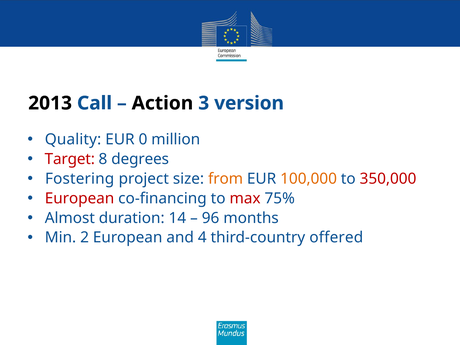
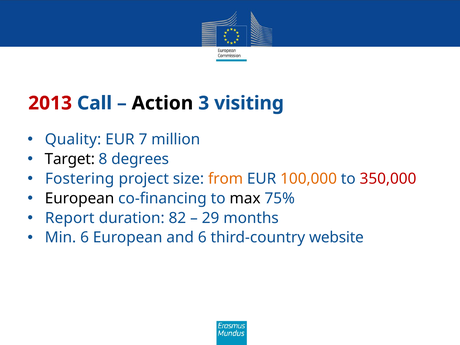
2013 colour: black -> red
version: version -> visiting
0: 0 -> 7
Target colour: red -> black
European at (80, 198) colour: red -> black
max colour: red -> black
Almost: Almost -> Report
14: 14 -> 82
96: 96 -> 29
Min 2: 2 -> 6
and 4: 4 -> 6
offered: offered -> website
